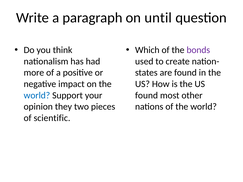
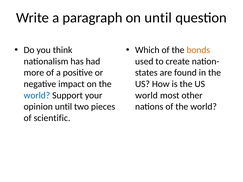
bonds colour: purple -> orange
found at (147, 95): found -> world
opinion they: they -> until
